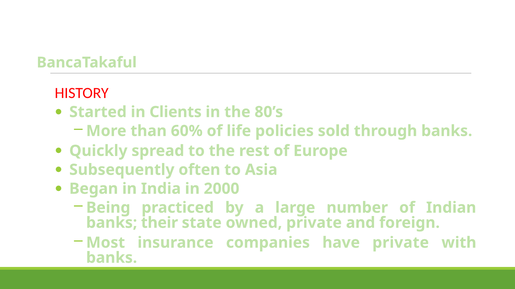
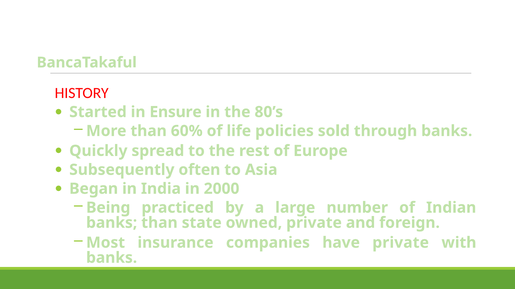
Clients: Clients -> Ensure
banks their: their -> than
